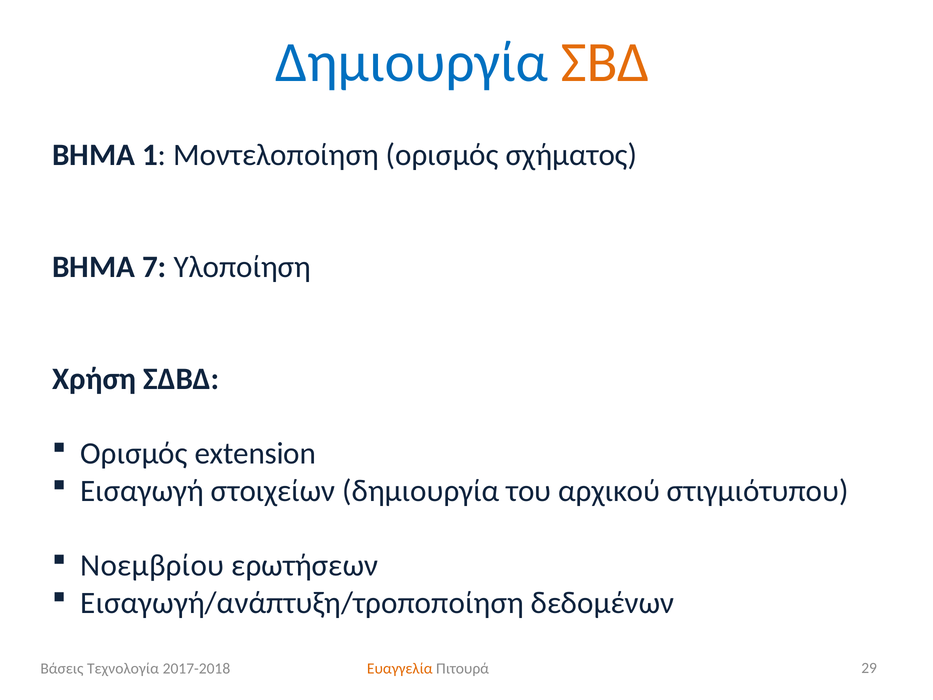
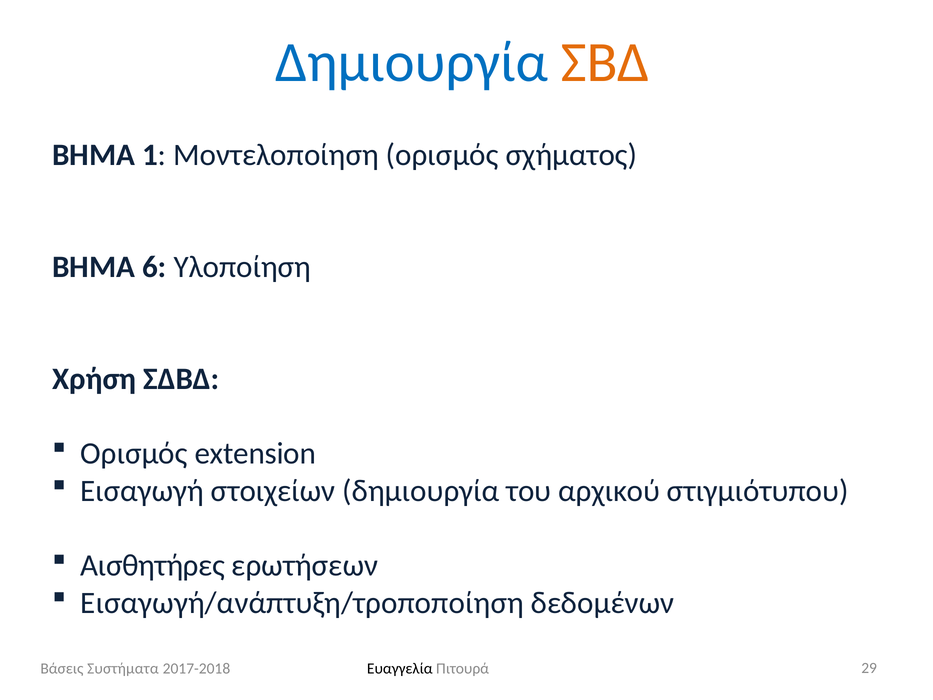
7: 7 -> 6
Νοεμβρίου: Νοεμβρίου -> Αισθητήρες
Τεχνολογία: Τεχνολογία -> Συστήματα
Ευαγγελία colour: orange -> black
